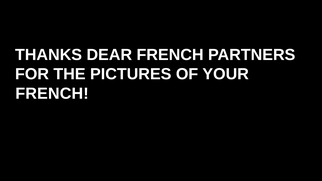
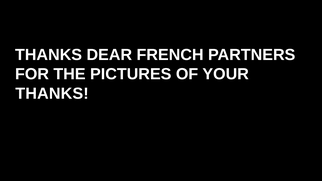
FRENCH at (52, 94): FRENCH -> THANKS
